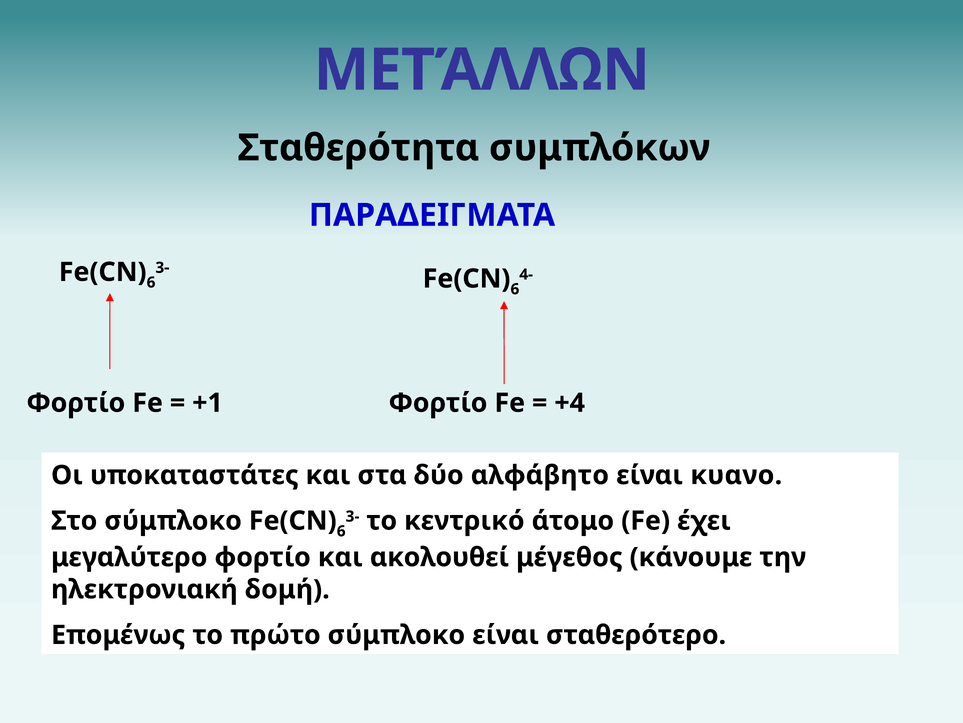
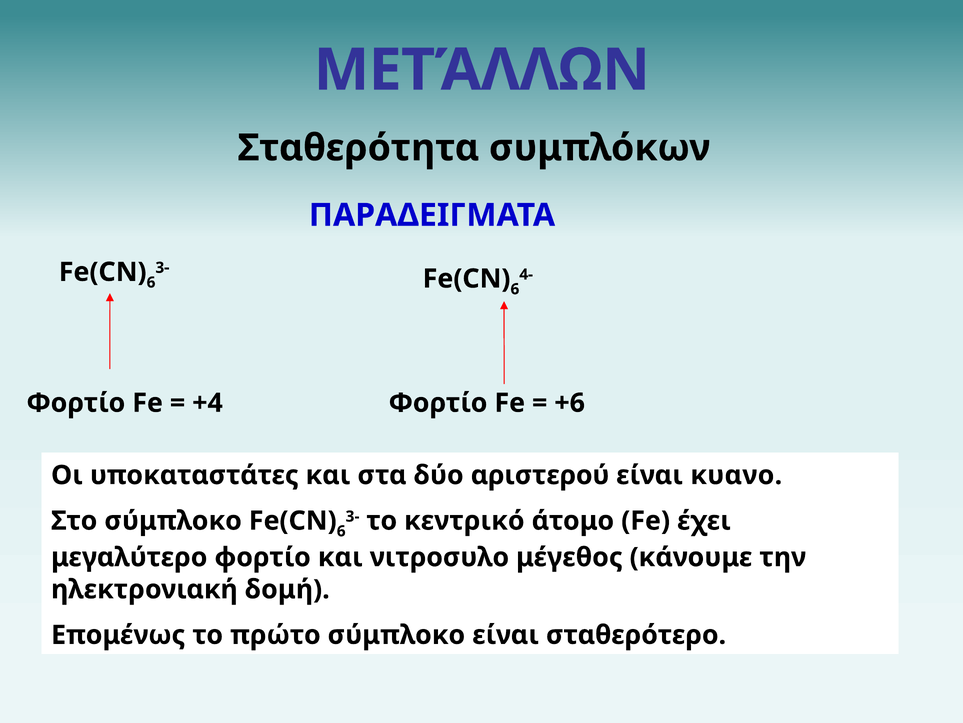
+1: +1 -> +4
+4: +4 -> +6
αλφάβητο: αλφάβητο -> αριστερού
ακολουθεί: ακολουθεί -> νιτροσυλο
